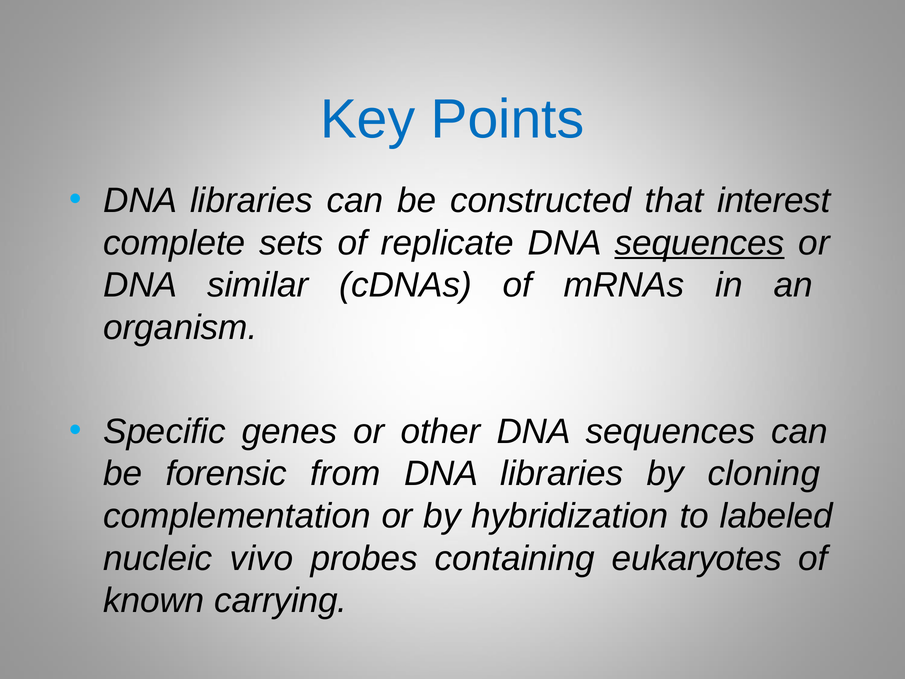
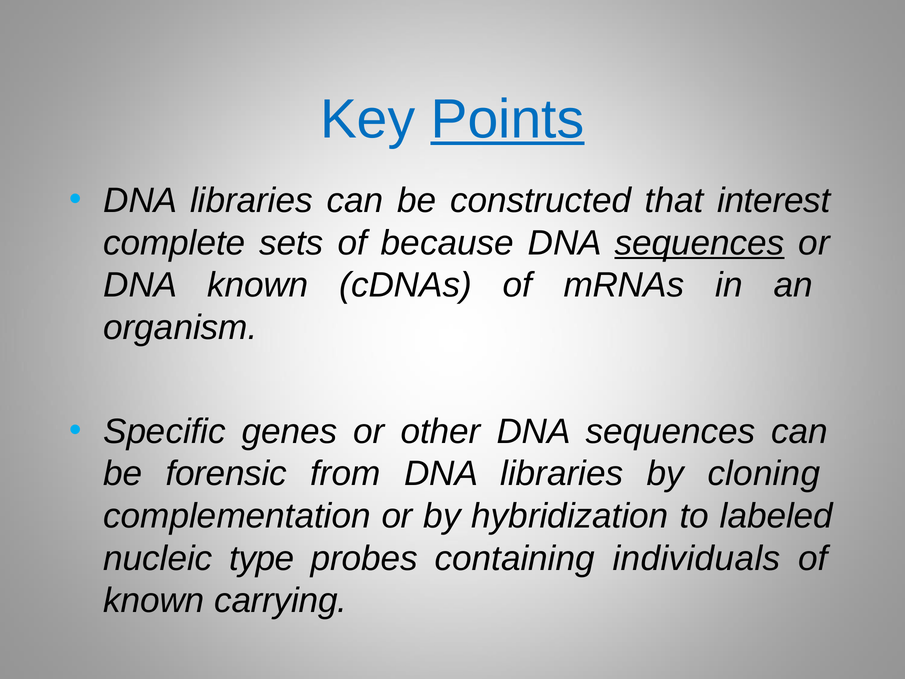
Points underline: none -> present
replicate: replicate -> because
DNA similar: similar -> known
vivo: vivo -> type
eukaryotes: eukaryotes -> individuals
